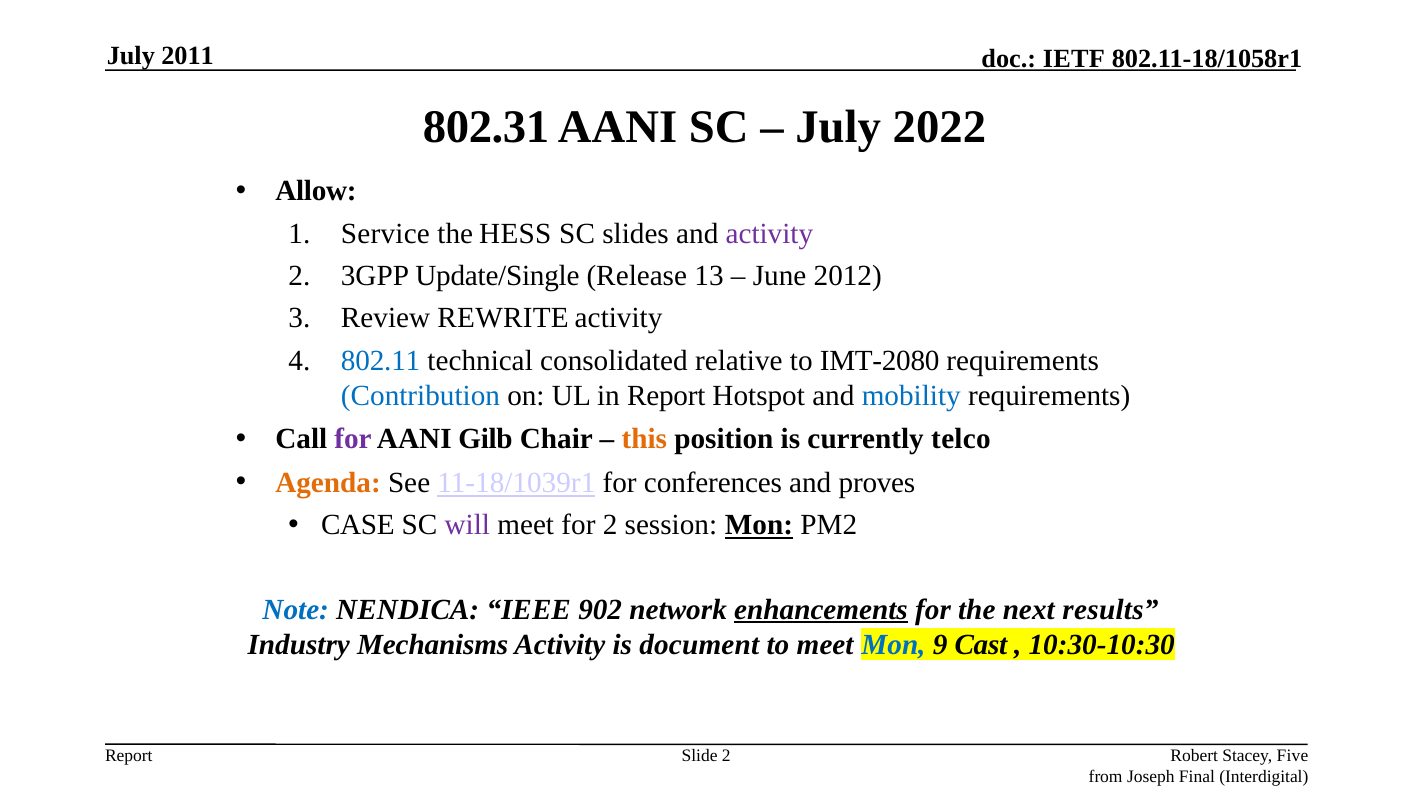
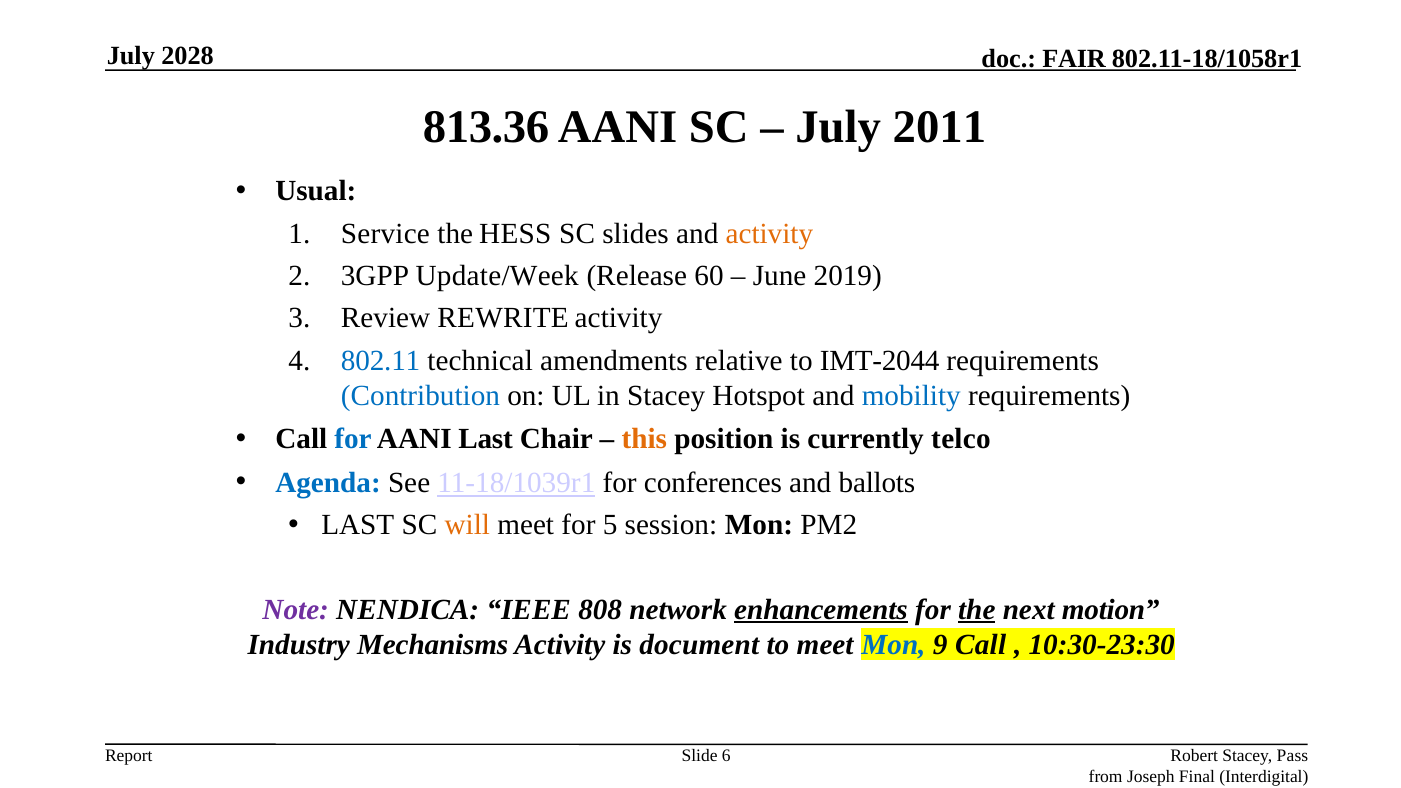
2011: 2011 -> 2028
IETF: IETF -> FAIR
802.31: 802.31 -> 813.36
2022: 2022 -> 2011
Allow: Allow -> Usual
activity at (769, 233) colour: purple -> orange
Update/Single: Update/Single -> Update/Week
13: 13 -> 60
2012: 2012 -> 2019
consolidated: consolidated -> amendments
IMT-2080: IMT-2080 -> IMT-2044
in Report: Report -> Stacey
for at (353, 439) colour: purple -> blue
AANI Gilb: Gilb -> Last
Agenda colour: orange -> blue
proves: proves -> ballots
CASE at (358, 525): CASE -> LAST
will colour: purple -> orange
for 2: 2 -> 5
Mon at (759, 525) underline: present -> none
Note colour: blue -> purple
902: 902 -> 808
the at (977, 609) underline: none -> present
results: results -> motion
9 Cast: Cast -> Call
10:30-10:30: 10:30-10:30 -> 10:30-23:30
Slide 2: 2 -> 6
Five: Five -> Pass
